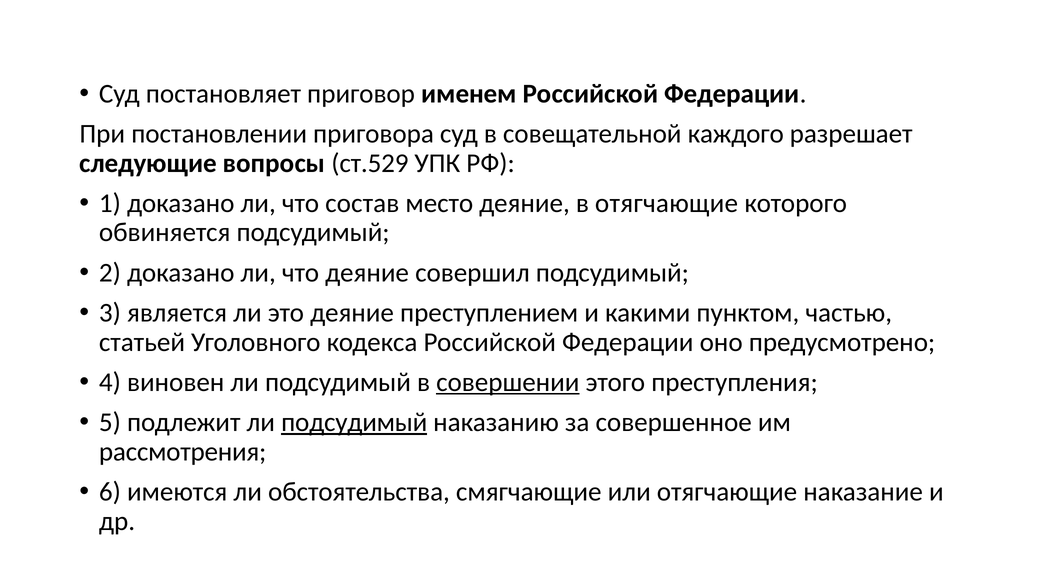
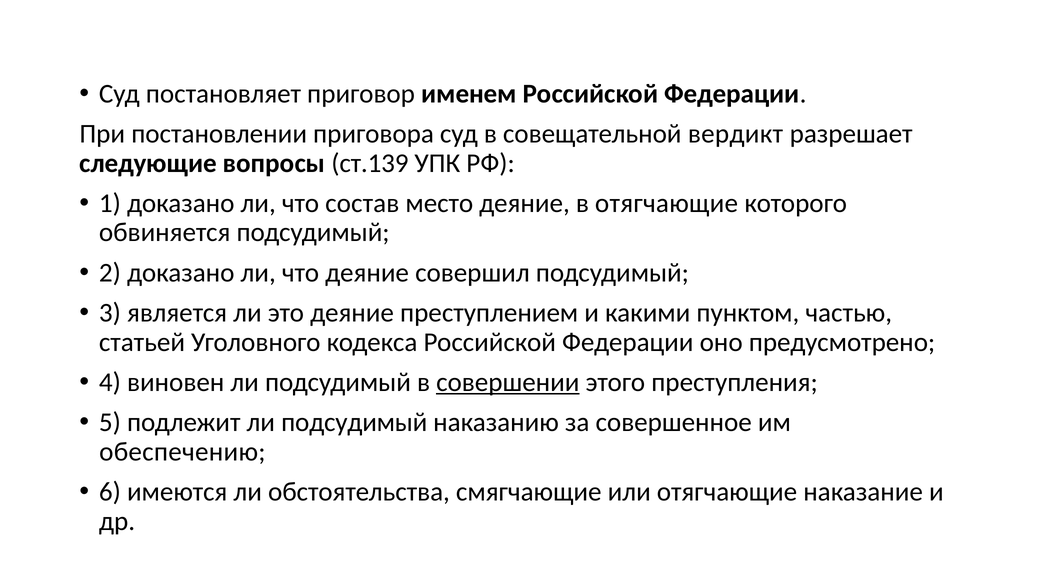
каждого: каждого -> вердикт
ст.529: ст.529 -> ст.139
подсудимый at (354, 422) underline: present -> none
рассмотрения: рассмотрения -> обеспечению
